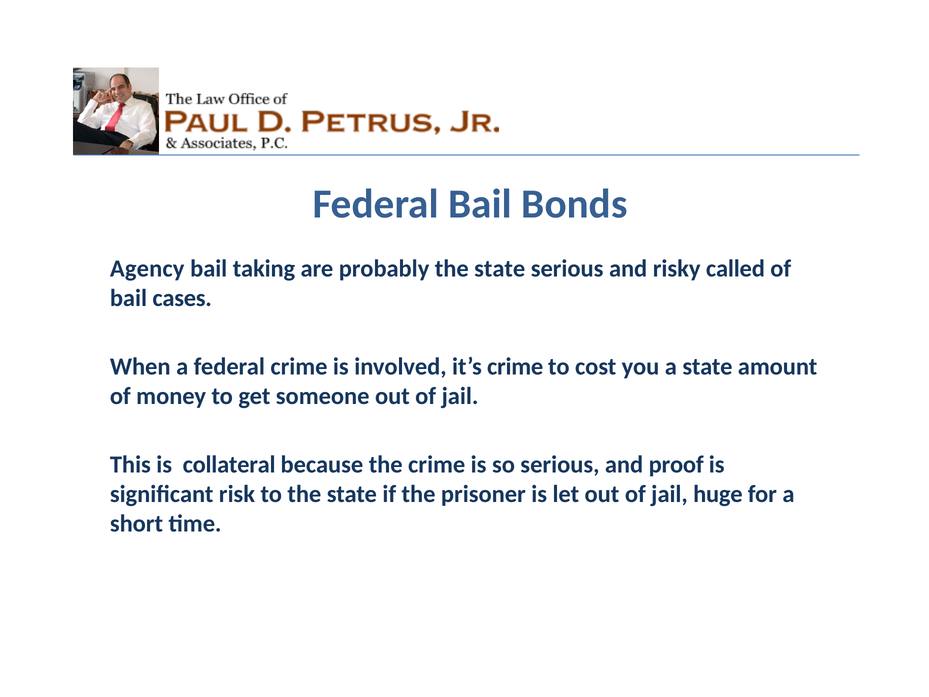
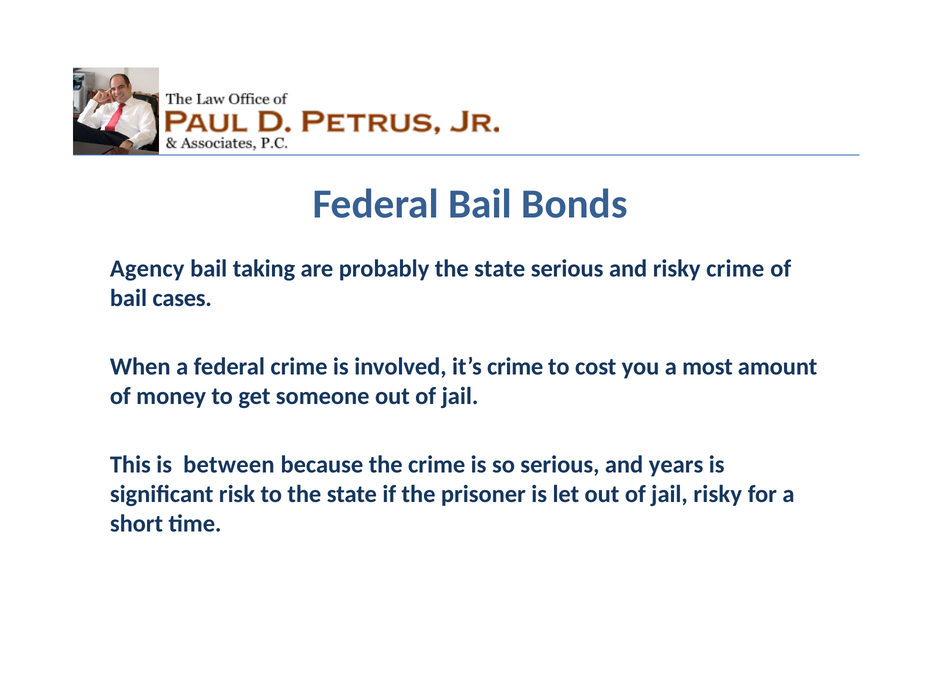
risky called: called -> crime
a state: state -> most
collateral: collateral -> between
proof: proof -> years
jail huge: huge -> risky
